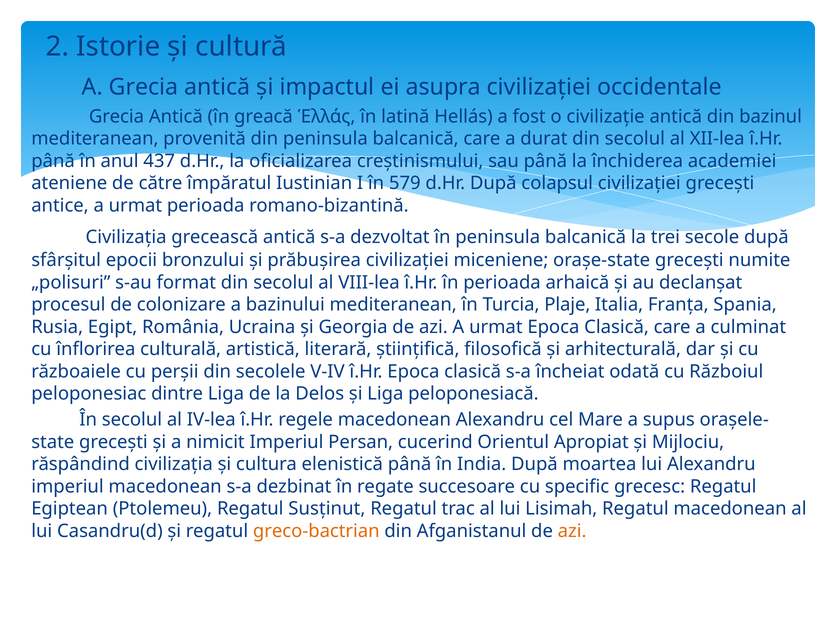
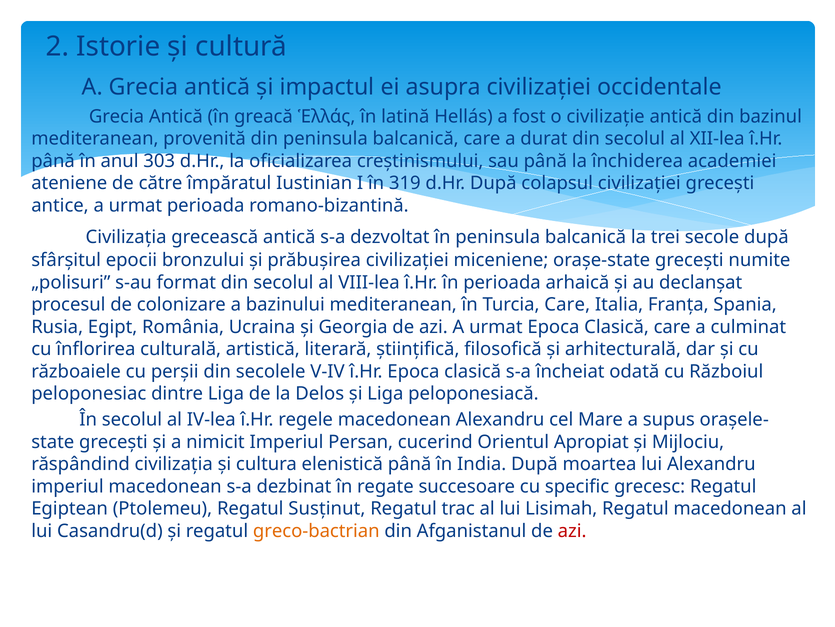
437: 437 -> 303
579: 579 -> 319
Turcia Plaje: Plaje -> Care
azi at (572, 530) colour: orange -> red
